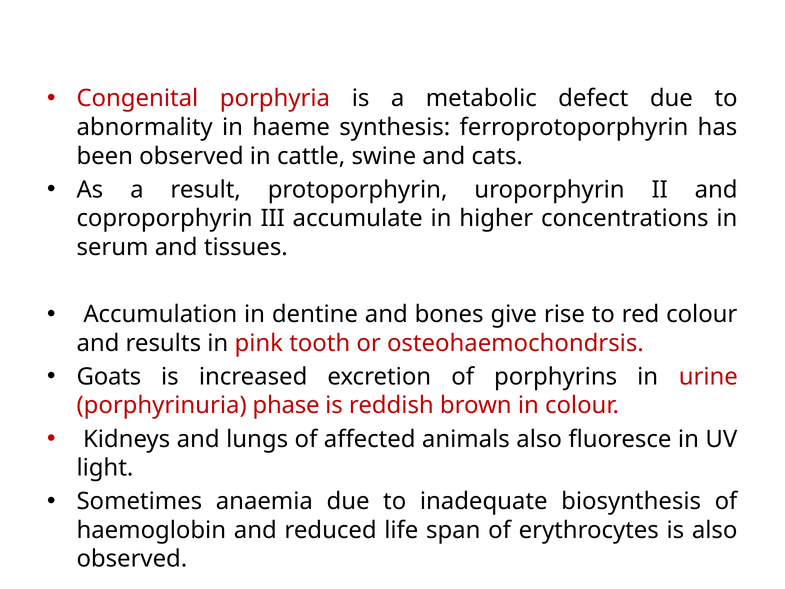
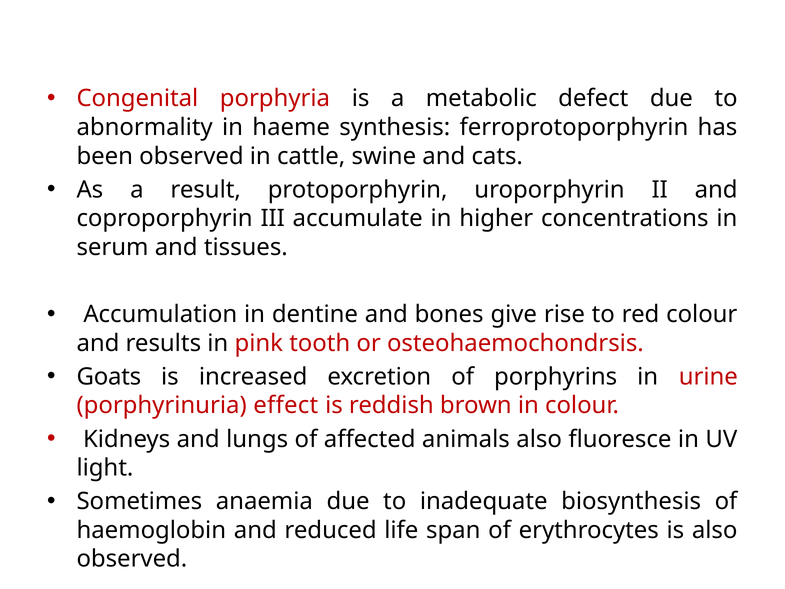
phase: phase -> effect
